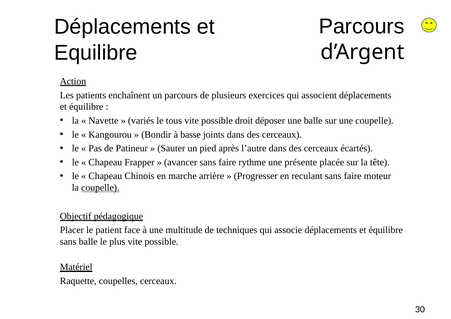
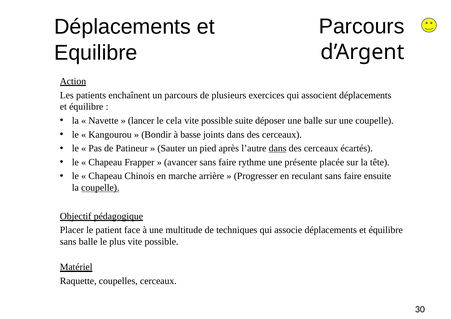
variés: variés -> lancer
tous: tous -> cela
droit: droit -> suite
dans at (278, 148) underline: none -> present
moteur: moteur -> ensuite
